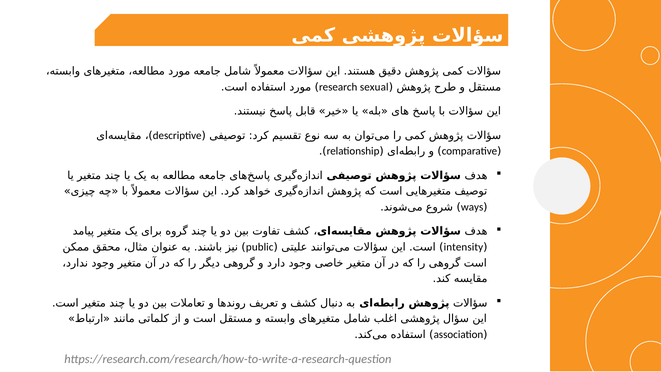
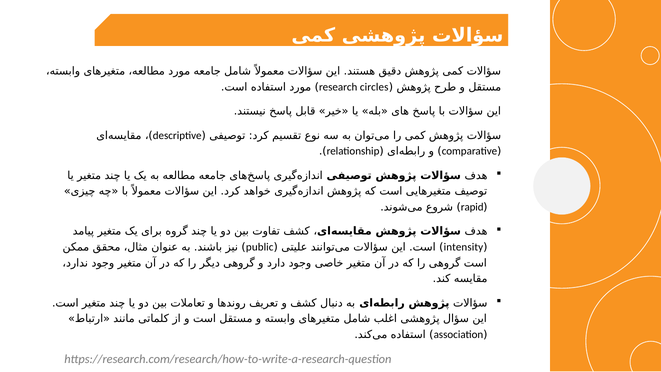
sexual: sexual -> circles
ways: ways -> rapid
